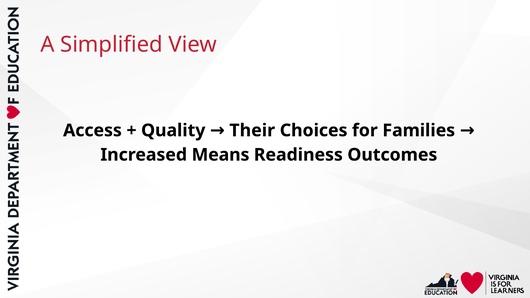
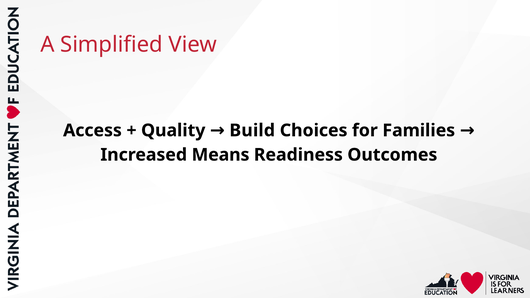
Their: Their -> Build
